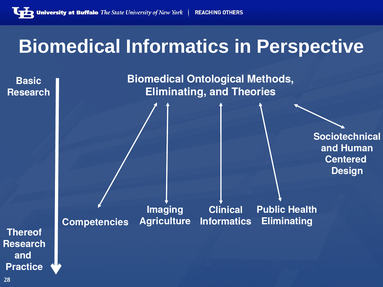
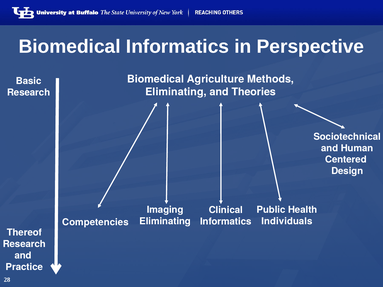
Ontological: Ontological -> Agriculture
Agriculture at (165, 222): Agriculture -> Eliminating
Eliminating at (287, 222): Eliminating -> Individuals
